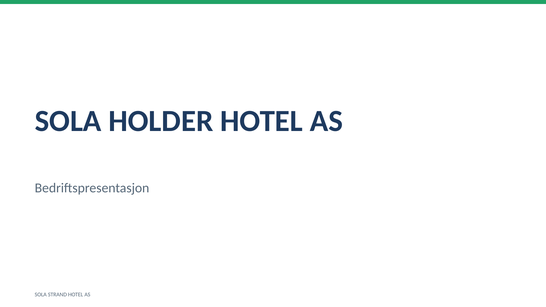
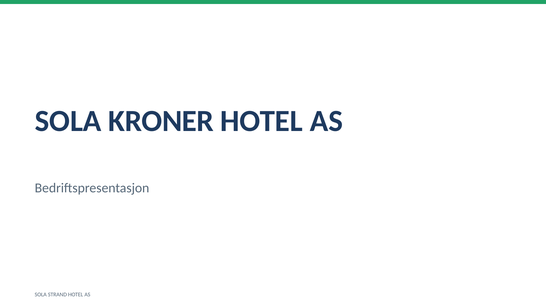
HOLDER: HOLDER -> KRONER
